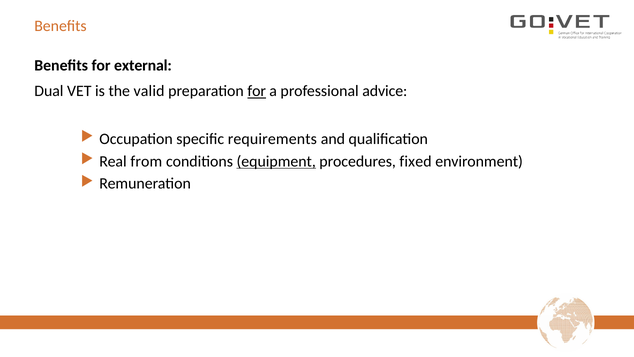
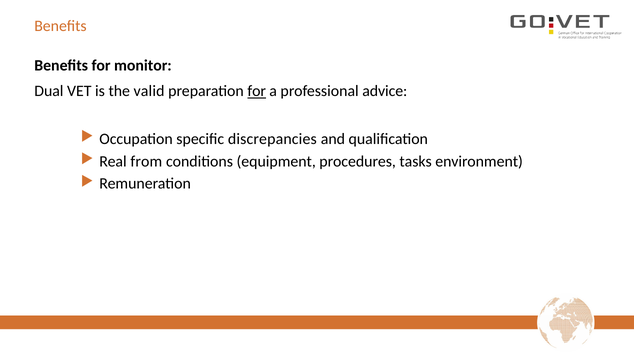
external: external -> monitor
requirements: requirements -> discrepancies
equipment underline: present -> none
fixed: fixed -> tasks
